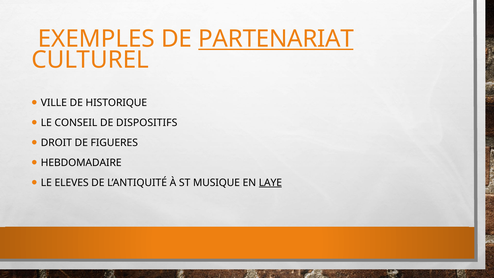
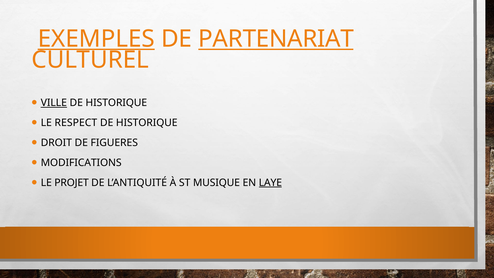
EXEMPLES underline: none -> present
VILLE underline: none -> present
CONSEIL: CONSEIL -> RESPECT
DISPOSITIFS at (147, 123): DISPOSITIFS -> HISTORIQUE
HEBDOMADAIRE: HEBDOMADAIRE -> MODIFICATIONS
ELEVES: ELEVES -> PROJET
